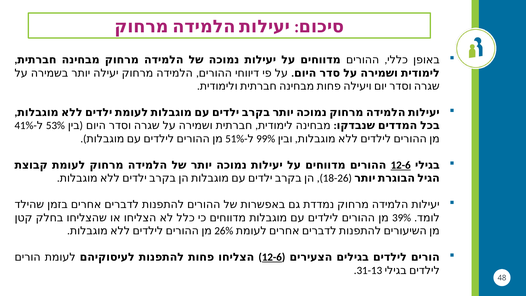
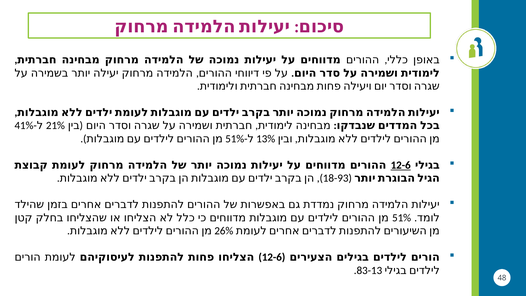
53%: 53% -> 21%
99%: 99% -> 13%
18-26: 18-26 -> 18-93
39% at (402, 218): 39% -> 51%
12-6 at (272, 257) underline: present -> none
31-13: 31-13 -> 83-13
